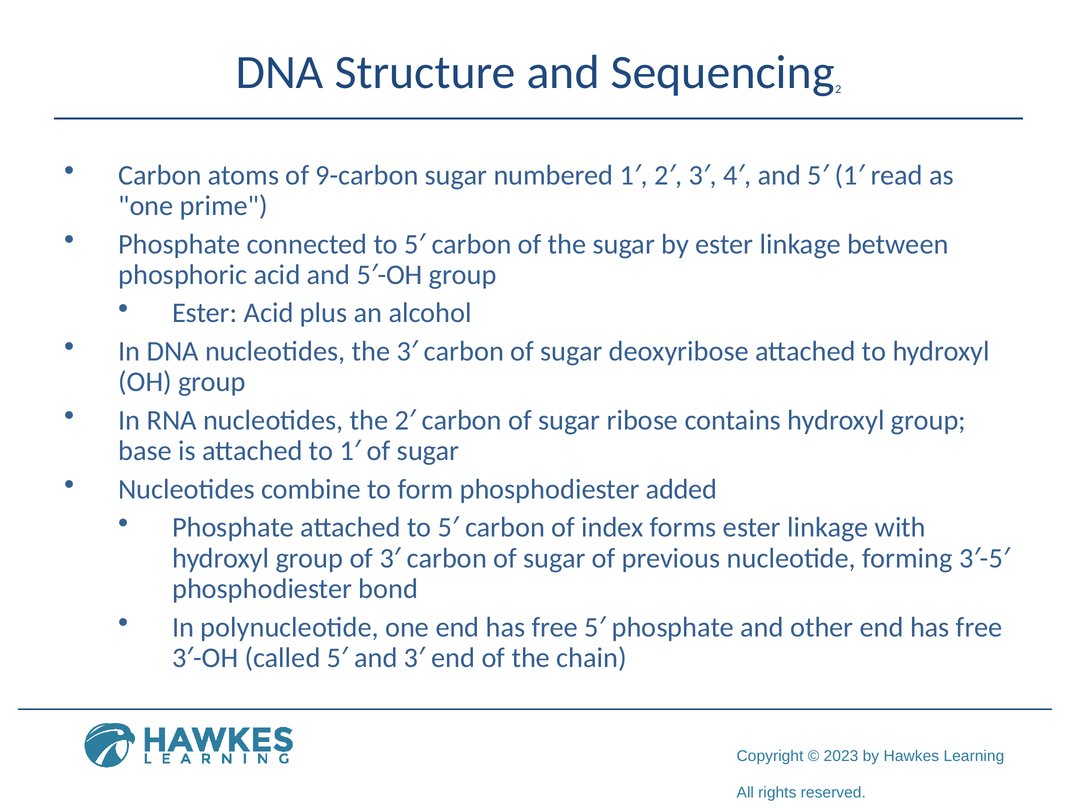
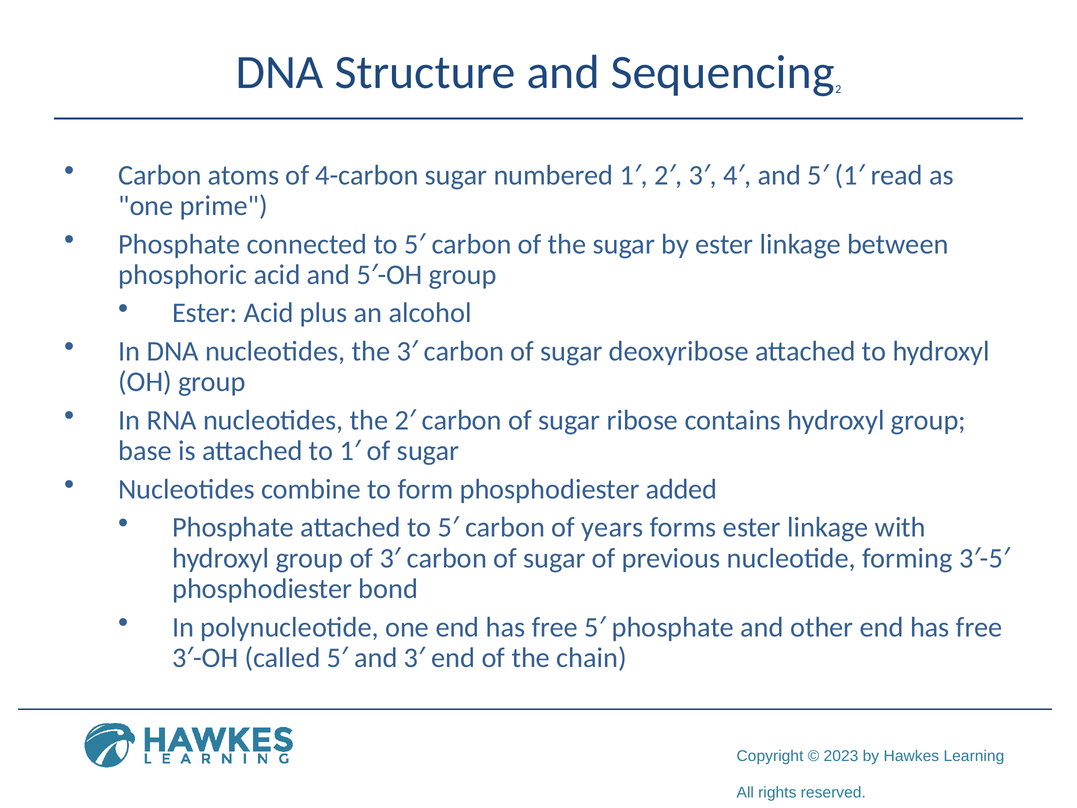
9-carbon: 9-carbon -> 4-carbon
index: index -> years
